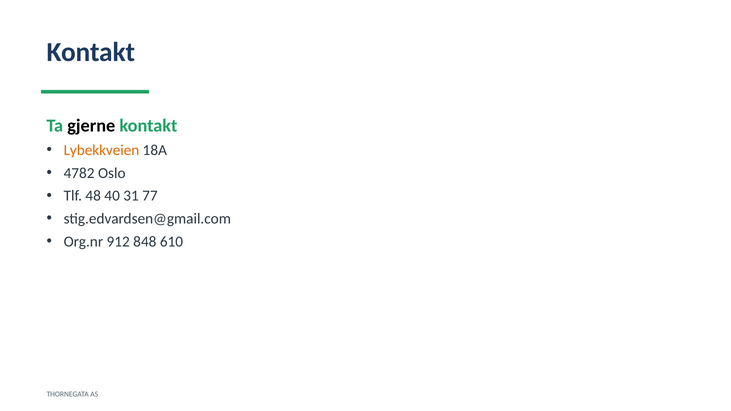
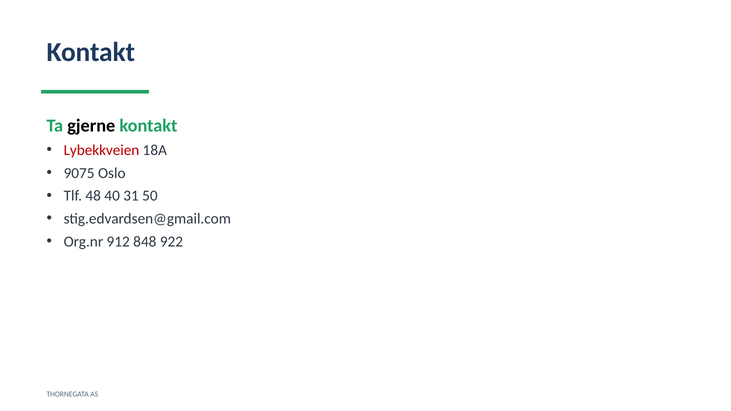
Lybekkveien colour: orange -> red
4782: 4782 -> 9075
77: 77 -> 50
610: 610 -> 922
